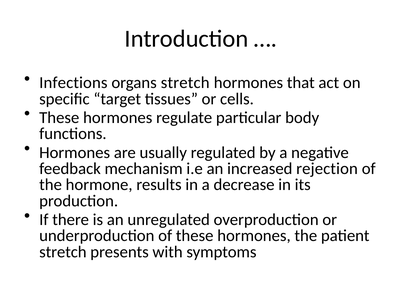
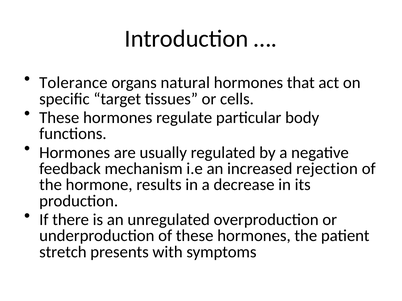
Infections: Infections -> Tolerance
organs stretch: stretch -> natural
